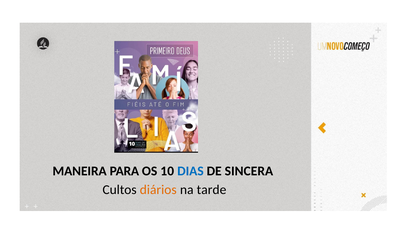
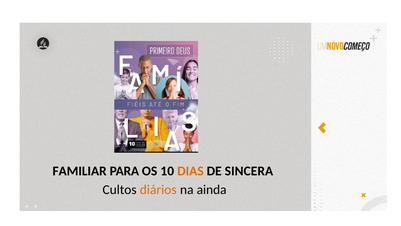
MANEIRA: MANEIRA -> FAMILIAR
DIAS colour: blue -> orange
tarde: tarde -> ainda
